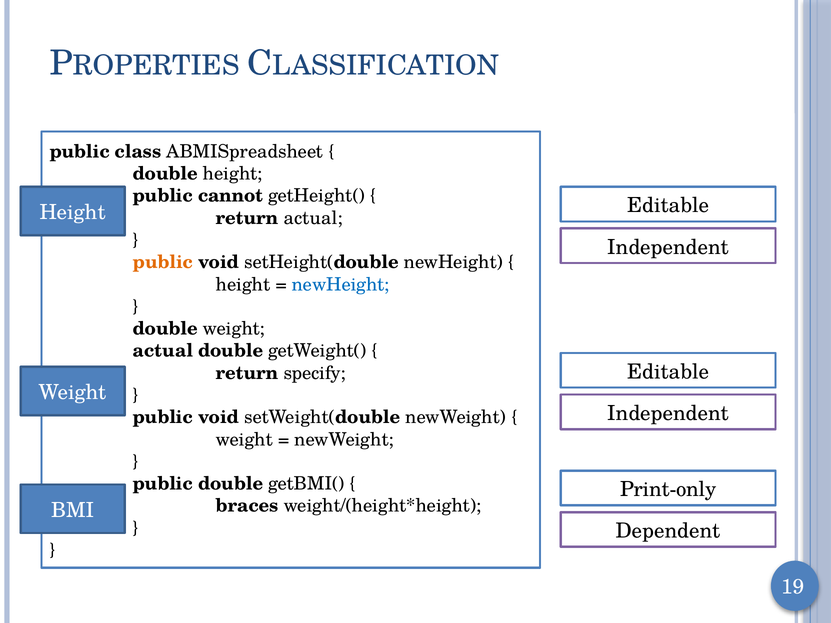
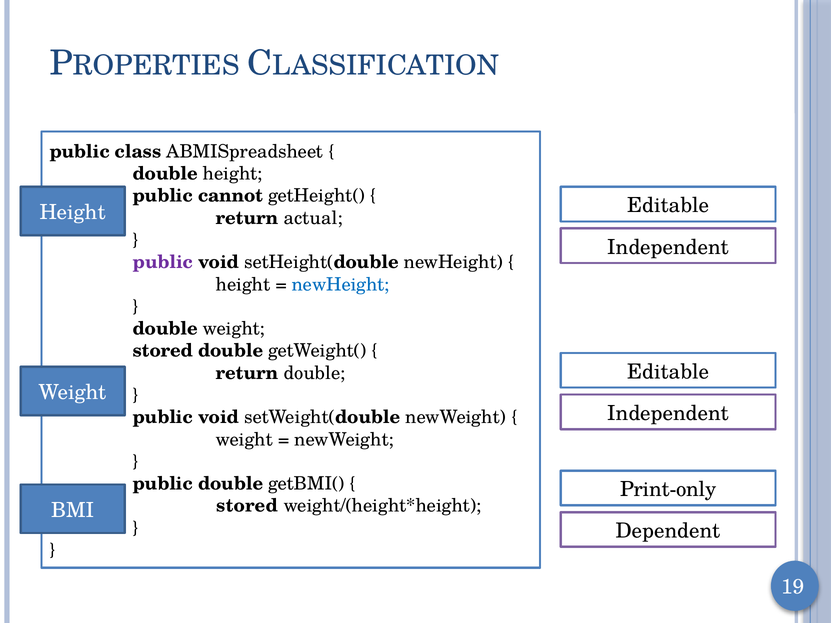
public at (163, 262) colour: orange -> purple
actual at (163, 351): actual -> stored
return specify: specify -> double
braces at (247, 506): braces -> stored
